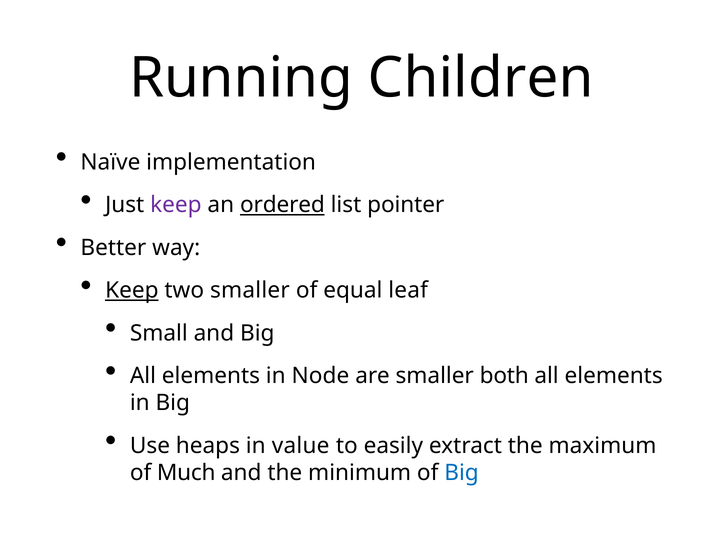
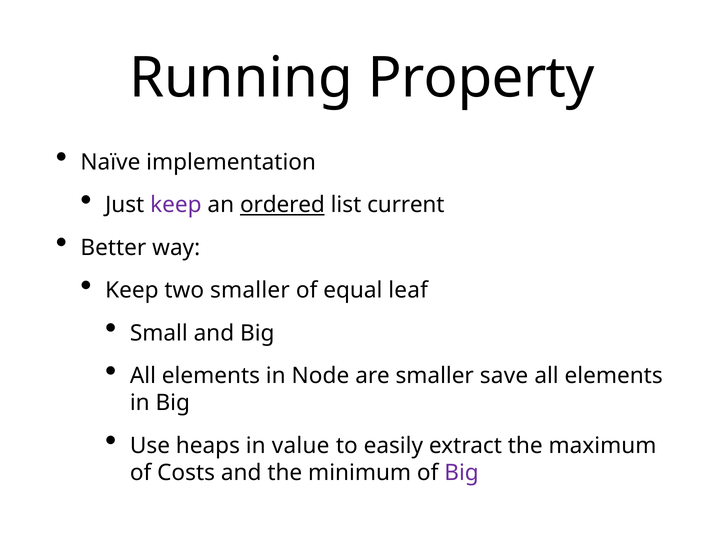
Children: Children -> Property
pointer: pointer -> current
Keep at (132, 290) underline: present -> none
both: both -> save
Much: Much -> Costs
Big at (462, 472) colour: blue -> purple
